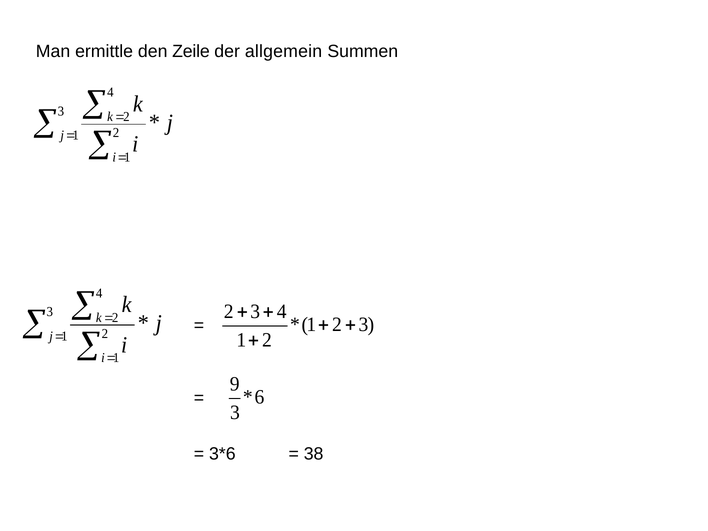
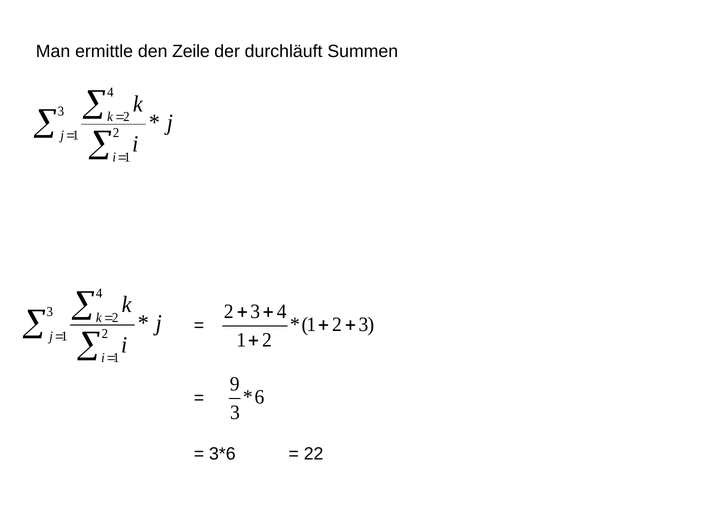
allgemein: allgemein -> durchläuft
38: 38 -> 22
